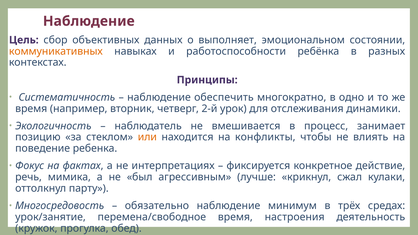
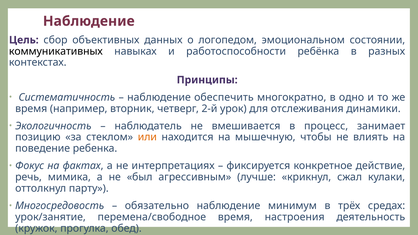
выполняет: выполняет -> логопедом
коммуникативных colour: orange -> black
конфликты: конфликты -> мышечную
